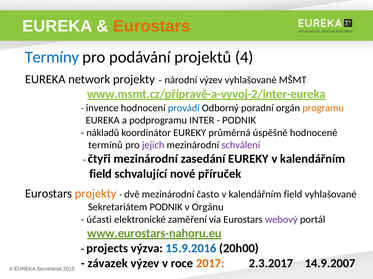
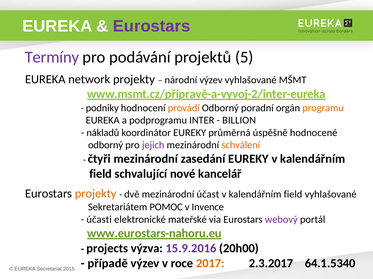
Eurostars at (152, 26) colour: orange -> purple
Termíny colour: blue -> purple
4: 4 -> 5
invence: invence -> podniky
provádí colour: blue -> orange
PODNIK at (239, 121): PODNIK -> BILLION
termínů at (105, 145): termínů -> odborný
schválení colour: purple -> orange
příruček: příruček -> kancelář
často: často -> účast
Sekretariátem PODNIK: PODNIK -> POMOC
Orgánu: Orgánu -> Invence
zaměření: zaměření -> mateřské
15.9.2016 colour: blue -> purple
závazek: závazek -> případě
14.9.2007: 14.9.2007 -> 64.1.5340
